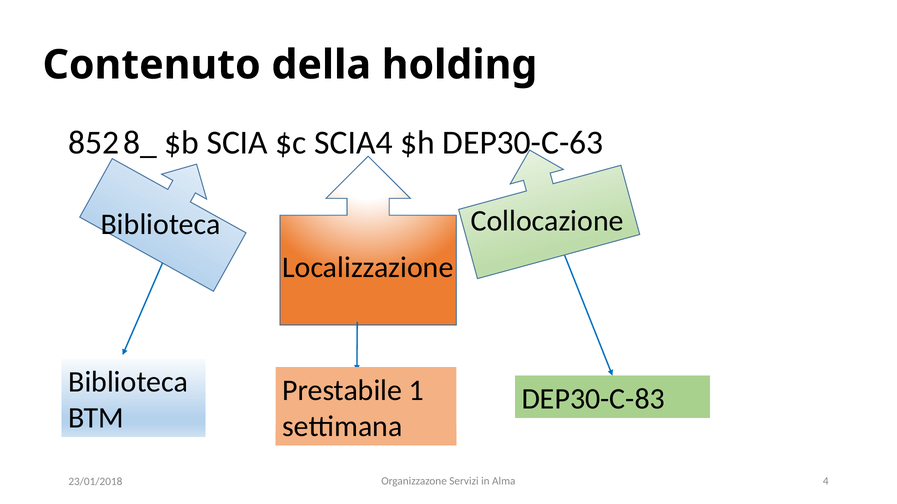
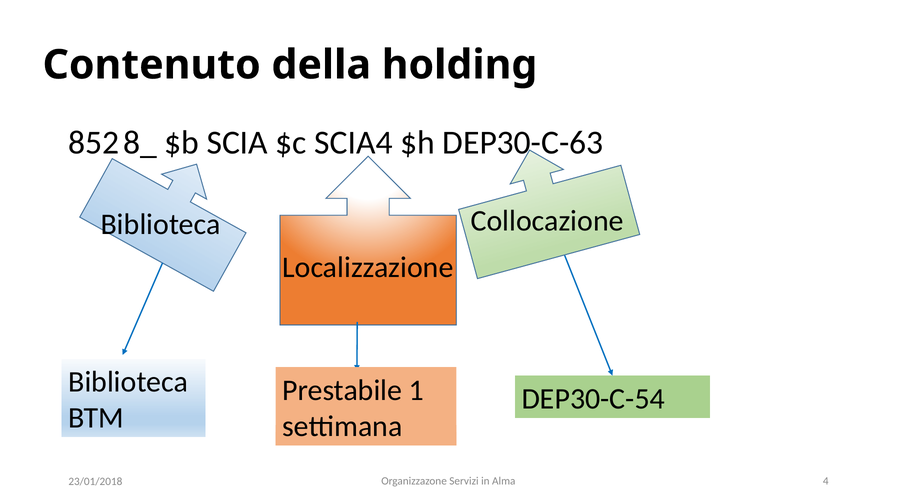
DEP30-C-83: DEP30-C-83 -> DEP30-C-54
